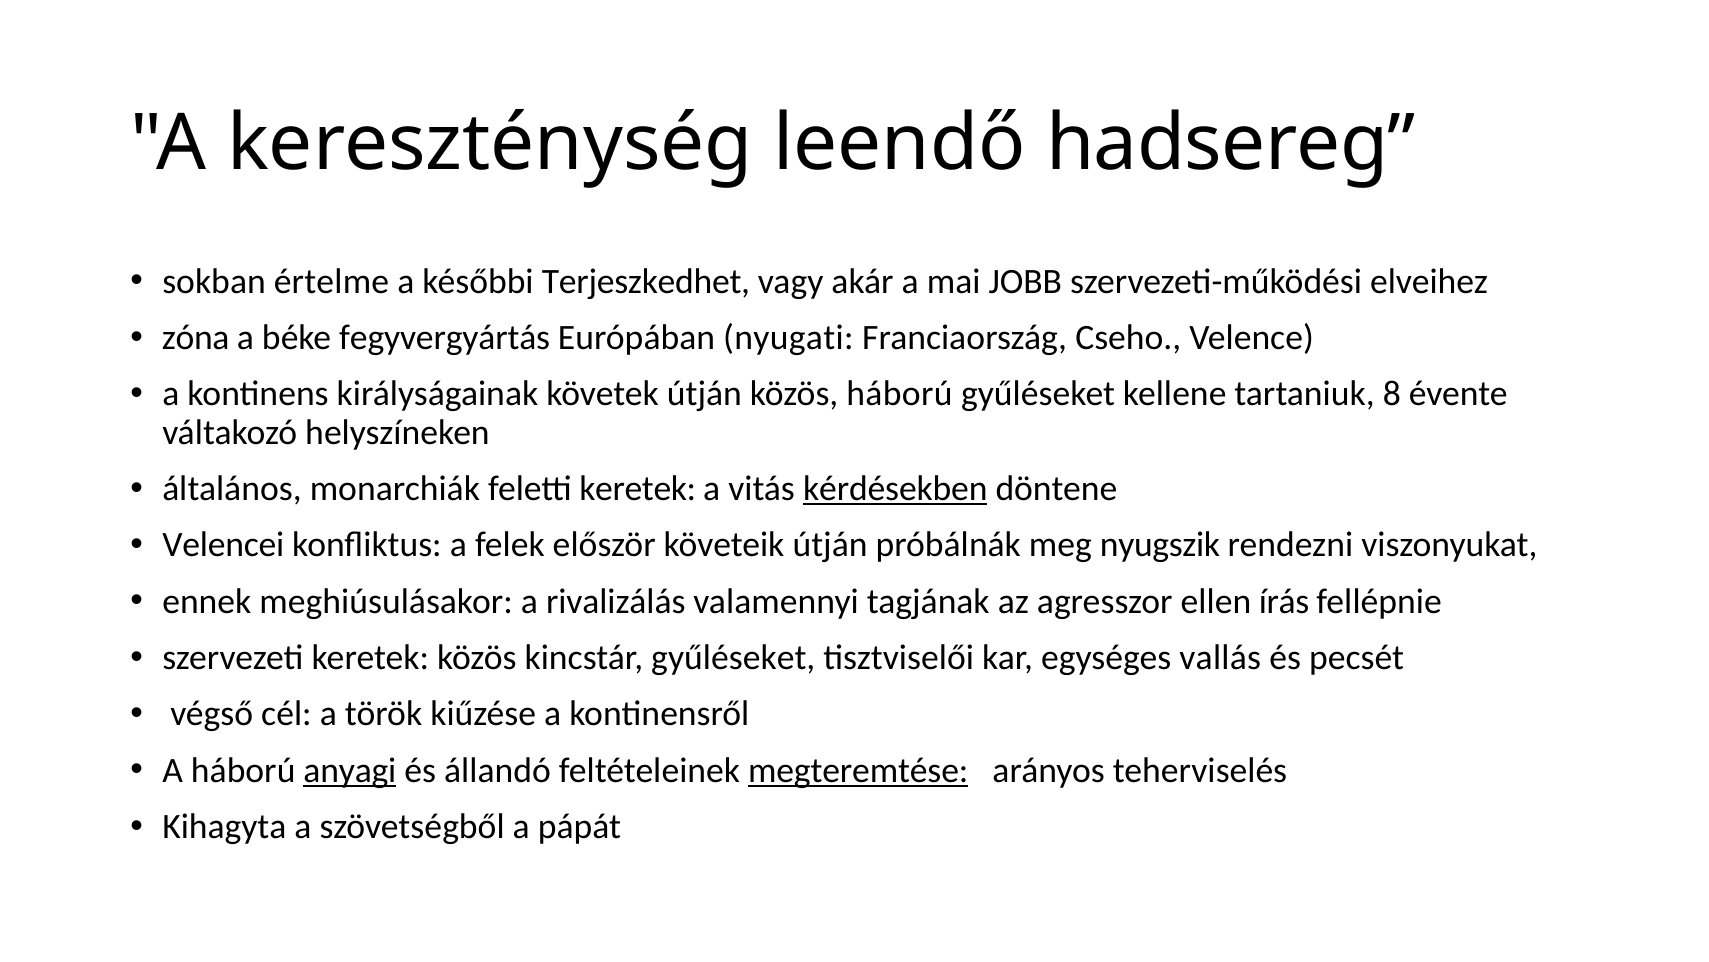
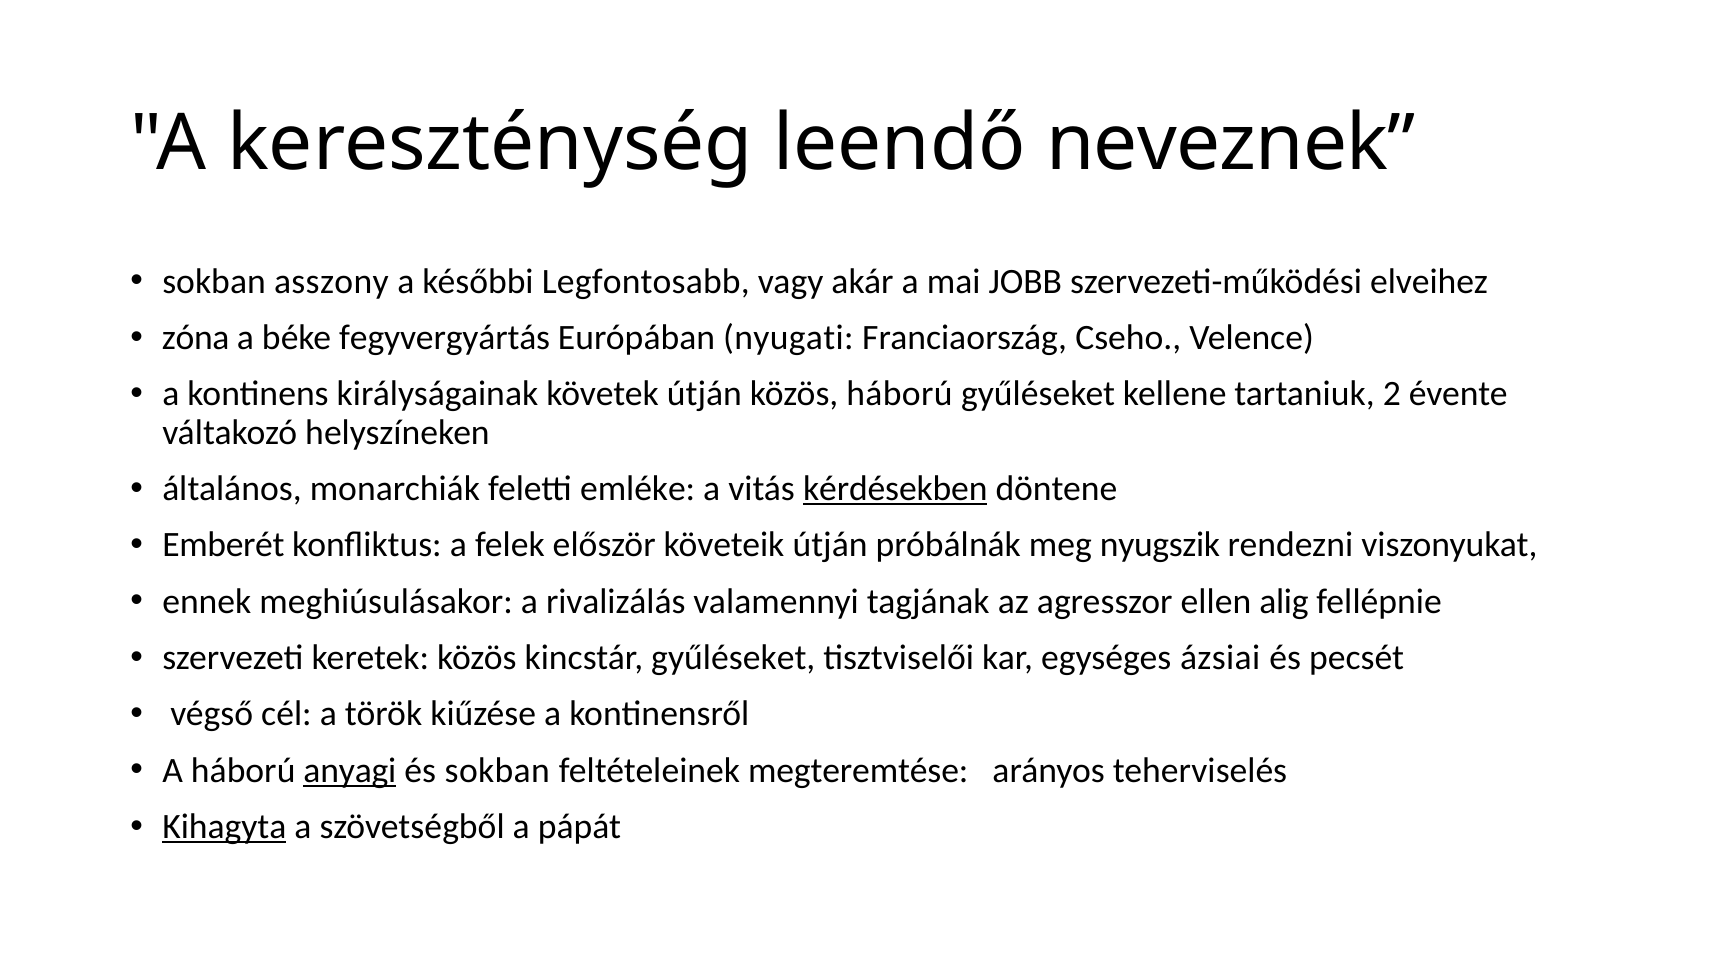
hadsereg: hadsereg -> neveznek
értelme: értelme -> asszony
Terjeszkedhet: Terjeszkedhet -> Legfontosabb
8: 8 -> 2
feletti keretek: keretek -> emléke
Velencei: Velencei -> Emberét
írás: írás -> alig
vallás: vallás -> ázsiai
és állandó: állandó -> sokban
megteremtése underline: present -> none
Kihagyta underline: none -> present
